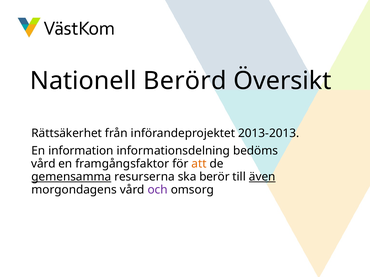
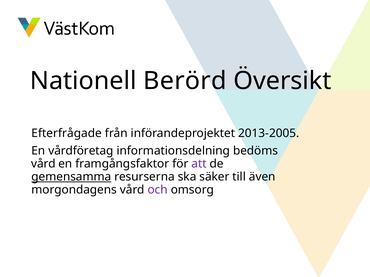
Rättsäkerhet: Rättsäkerhet -> Efterfrågade
2013-2013: 2013-2013 -> 2013-2005
information: information -> vårdföretag
att colour: orange -> purple
berör: berör -> säker
även underline: present -> none
